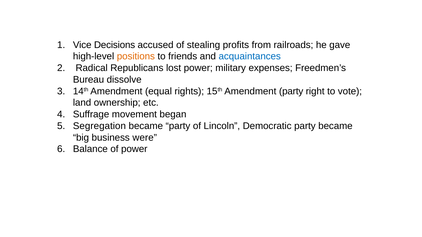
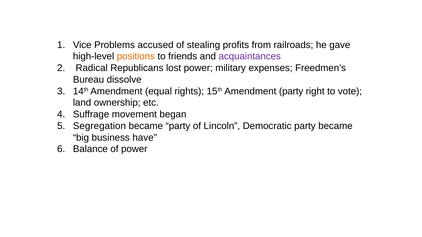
Decisions: Decisions -> Problems
acquaintances colour: blue -> purple
were: were -> have
